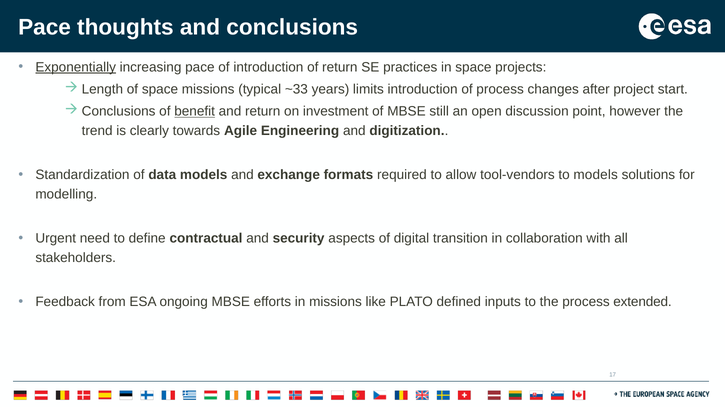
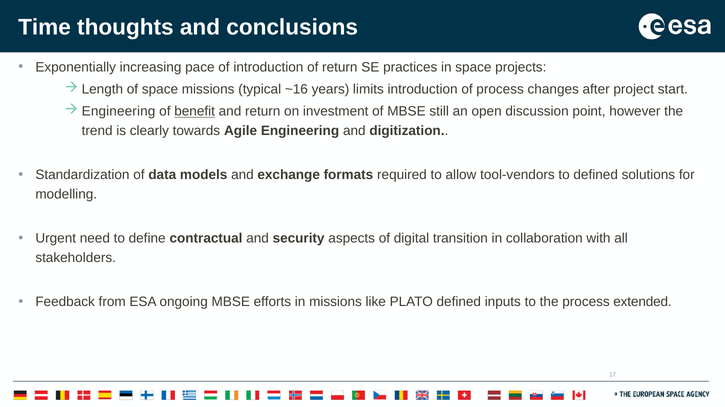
Pace at (45, 27): Pace -> Time
Exponentially underline: present -> none
~33: ~33 -> ~16
Conclusions at (119, 111): Conclusions -> Engineering
to models: models -> defined
